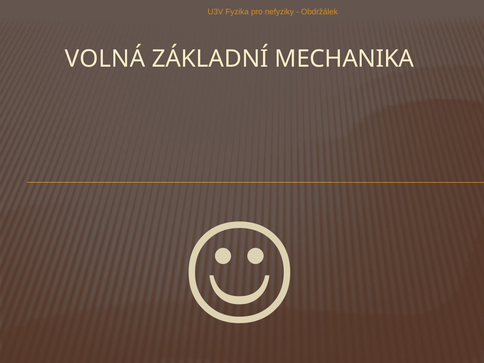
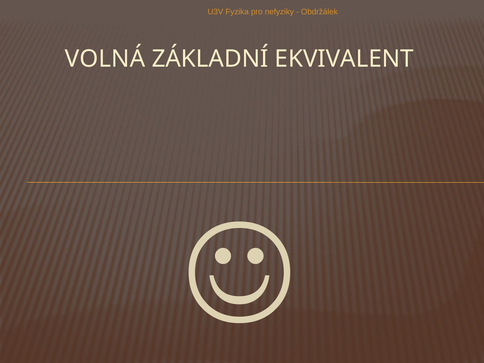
MECHANIKA: MECHANIKA -> EKVIVALENT
